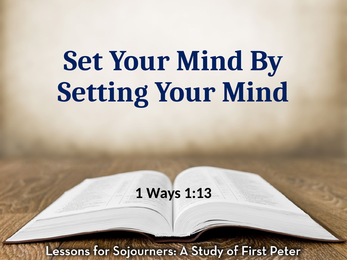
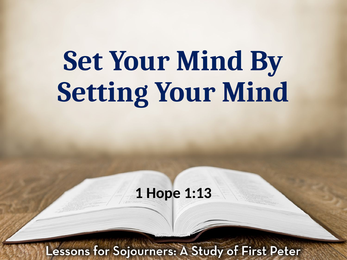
Ways: Ways -> Hope
